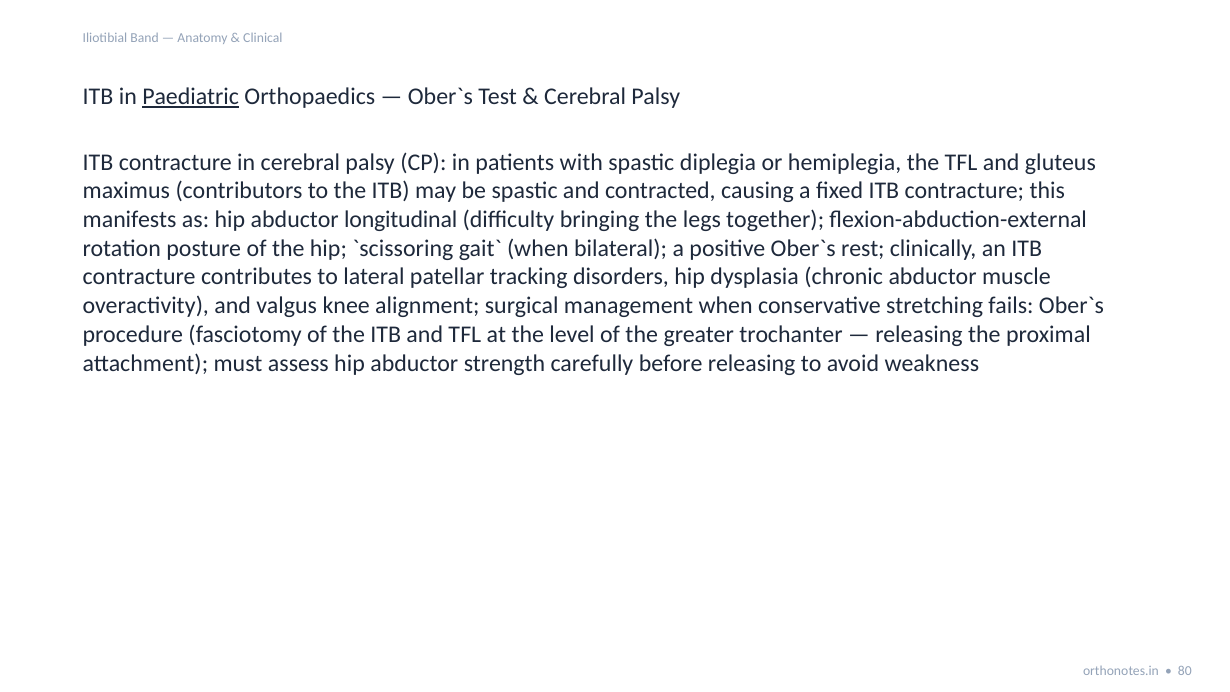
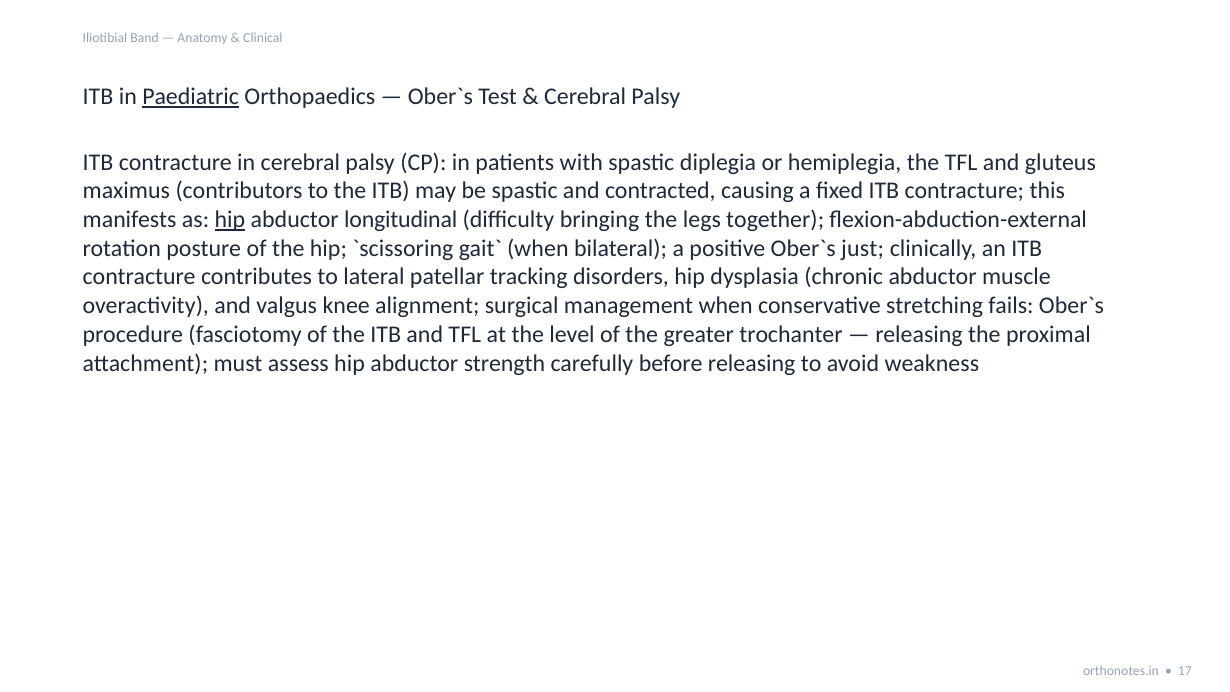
hip at (230, 220) underline: none -> present
rest: rest -> just
80: 80 -> 17
